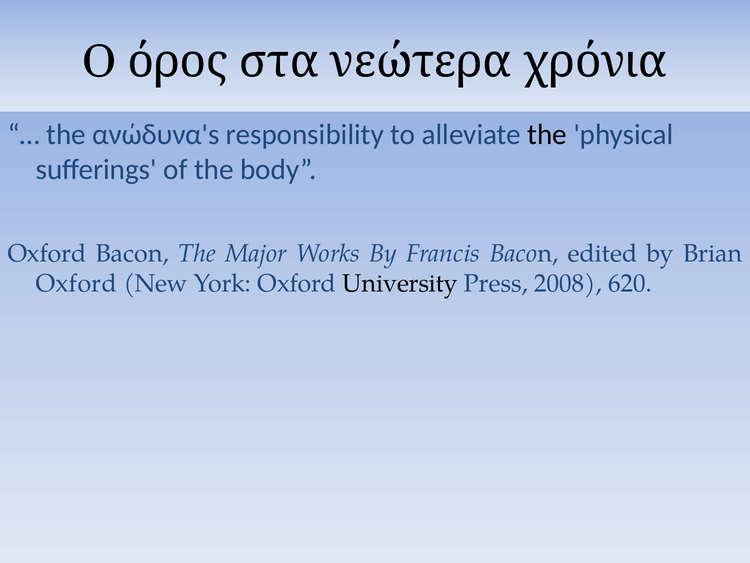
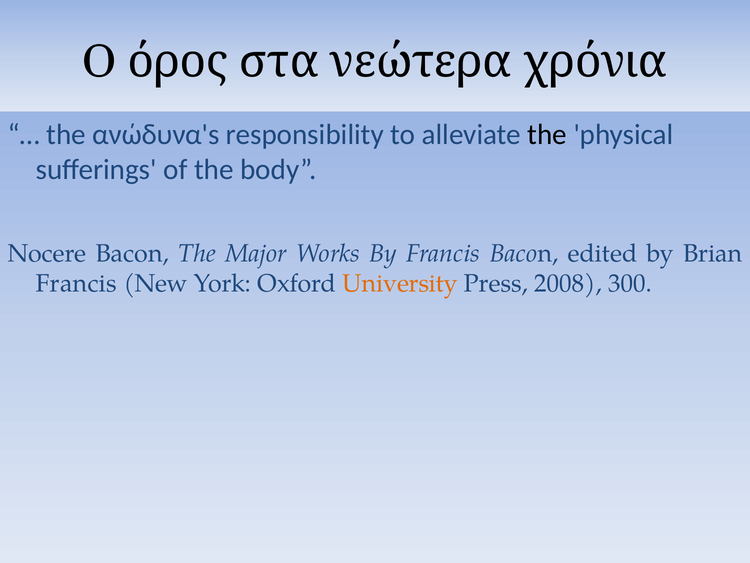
Oxford at (47, 253): Oxford -> Nocere
Oxford at (76, 283): Oxford -> Francis
University colour: black -> orange
620: 620 -> 300
